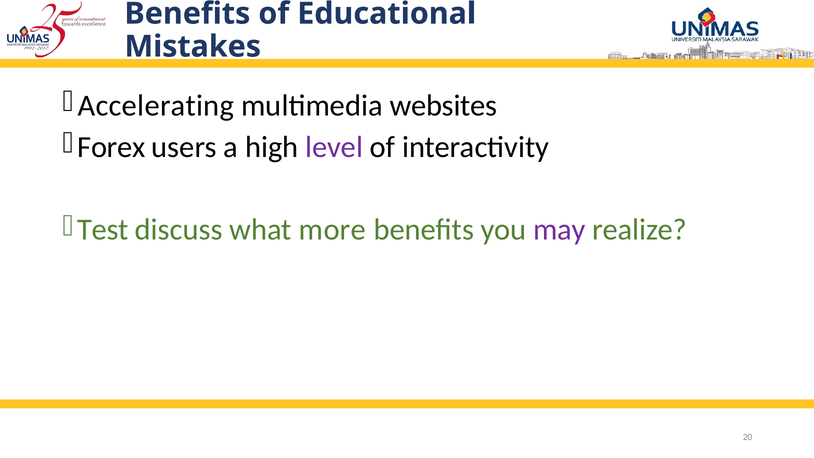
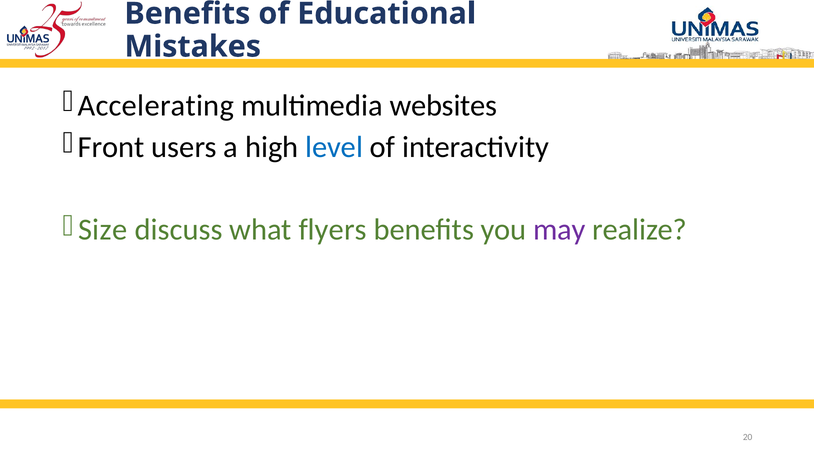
Forex: Forex -> Front
level colour: purple -> blue
Test: Test -> Size
more: more -> flyers
